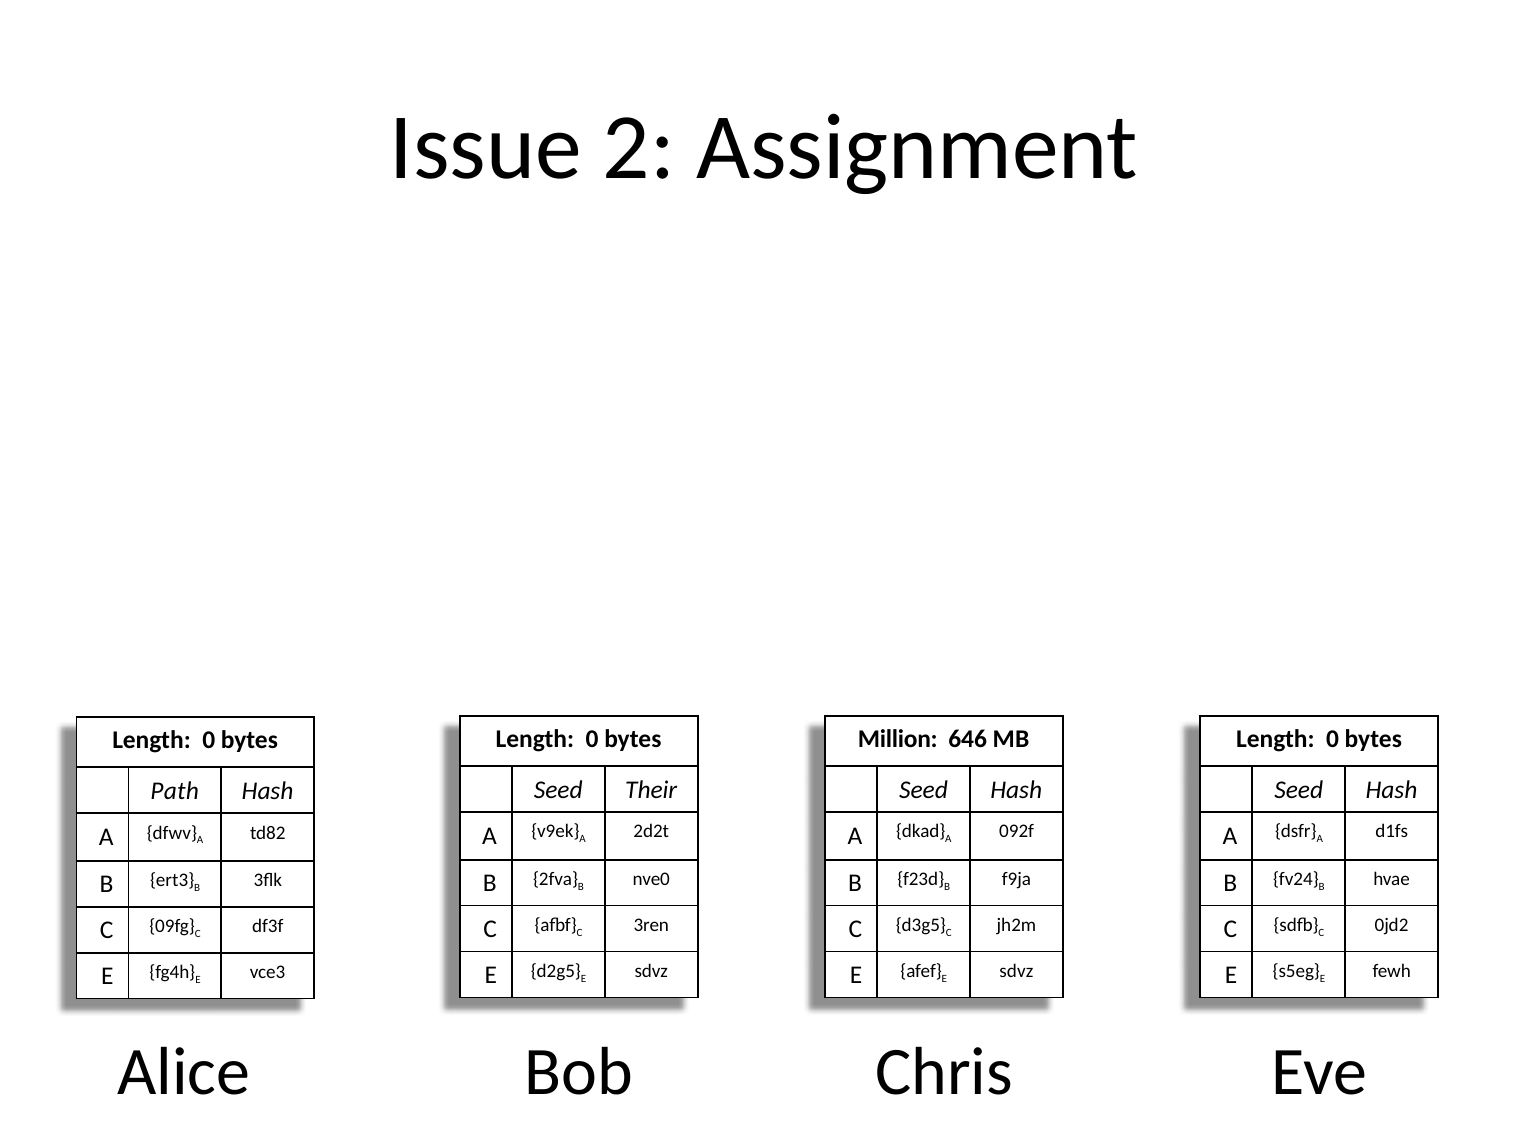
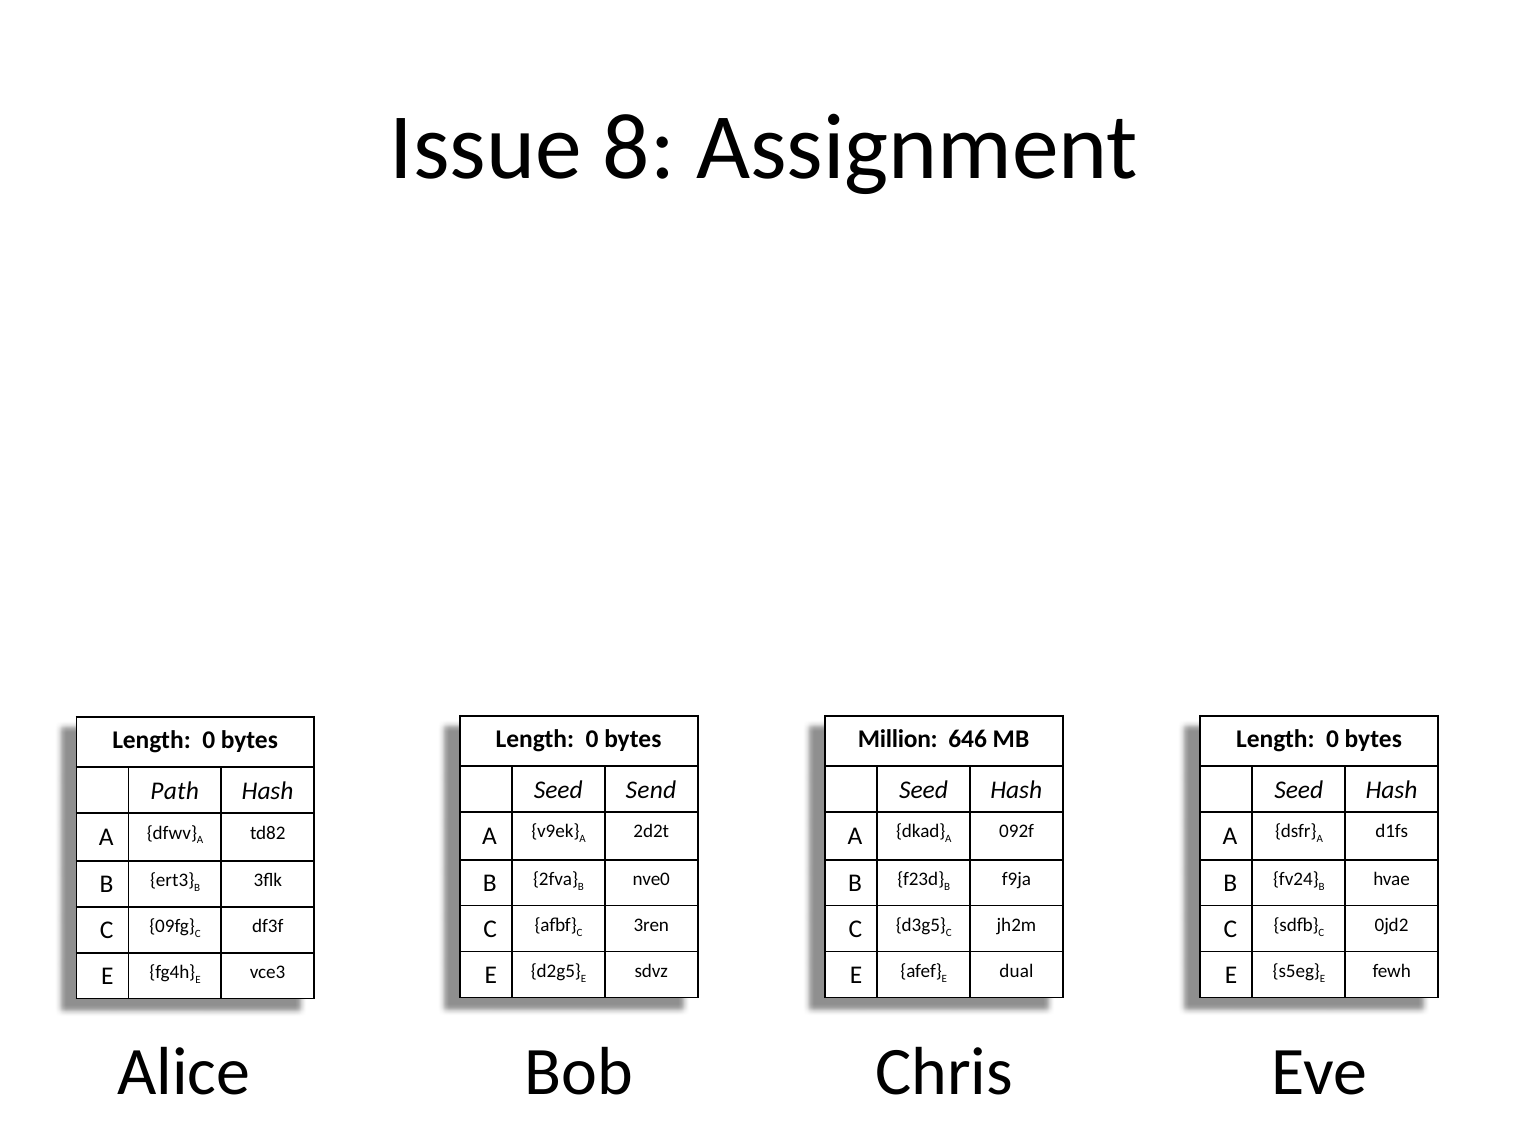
2: 2 -> 8
Their: Their -> Send
sdvz at (1016, 971): sdvz -> dual
